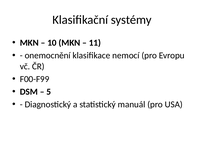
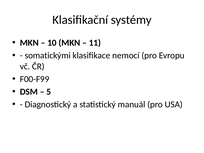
onemocnění: onemocnění -> somatickými
